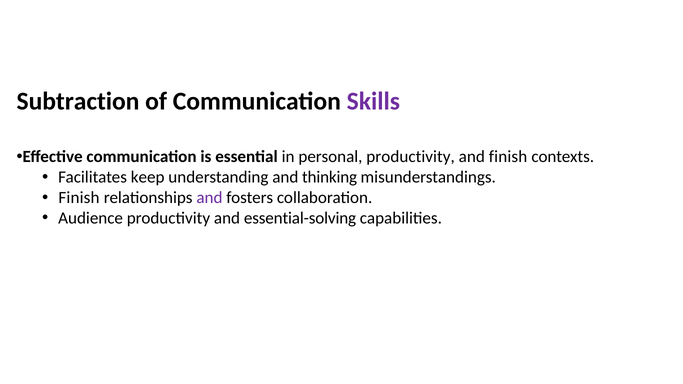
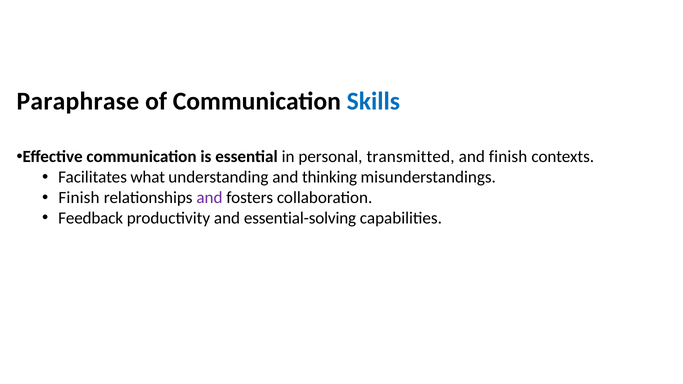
Subtraction: Subtraction -> Paraphrase
Skills colour: purple -> blue
personal productivity: productivity -> transmitted
keep: keep -> what
Audience: Audience -> Feedback
